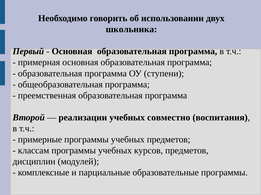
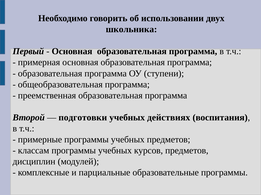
реализации: реализации -> подготовки
совместно: совместно -> действиях
